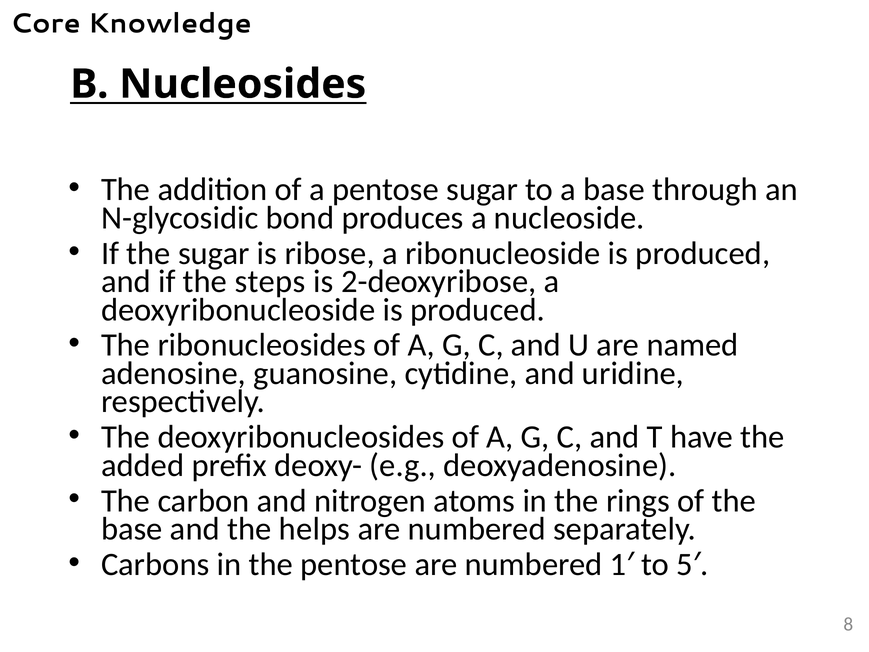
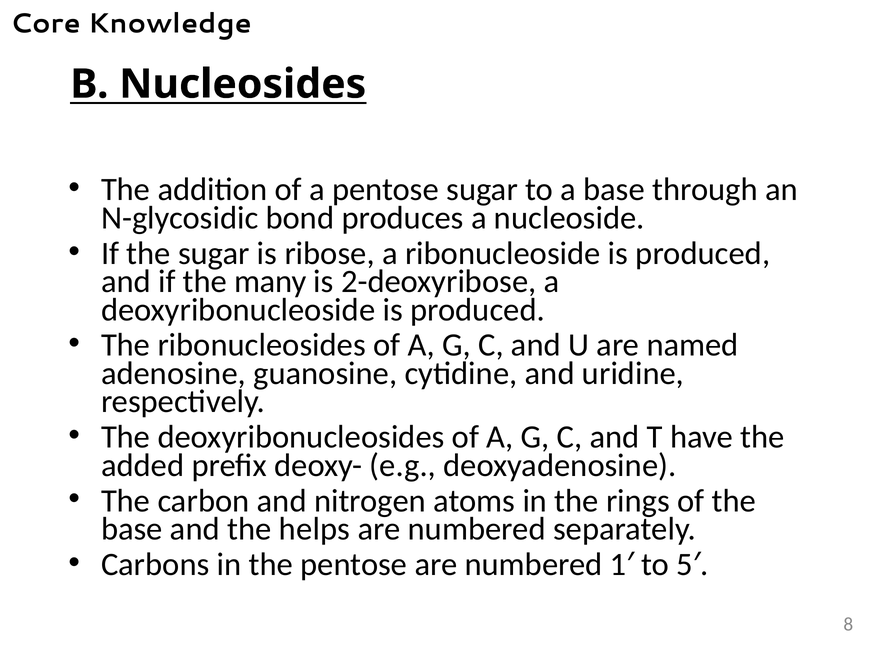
steps: steps -> many
